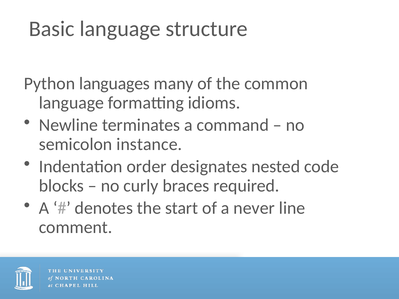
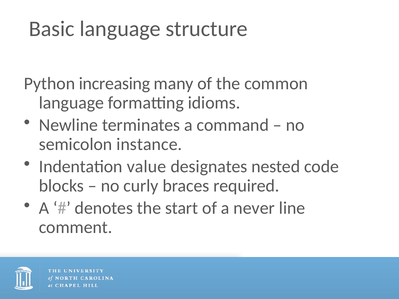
languages: languages -> increasing
order: order -> value
